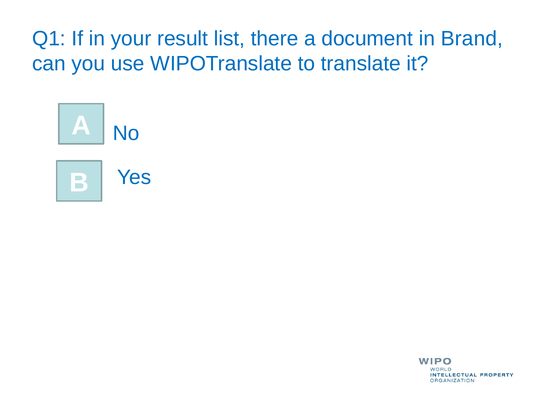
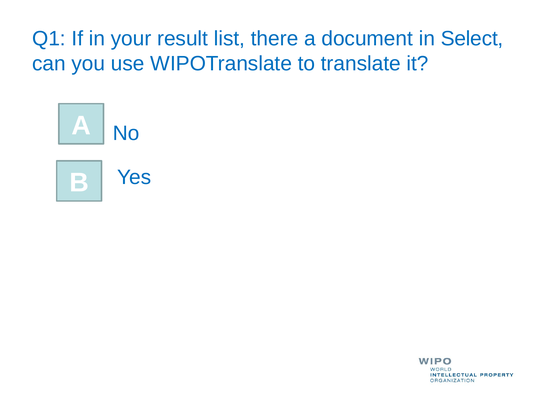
Brand: Brand -> Select
